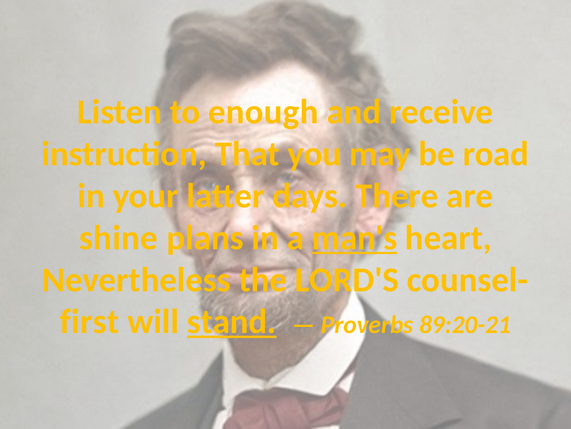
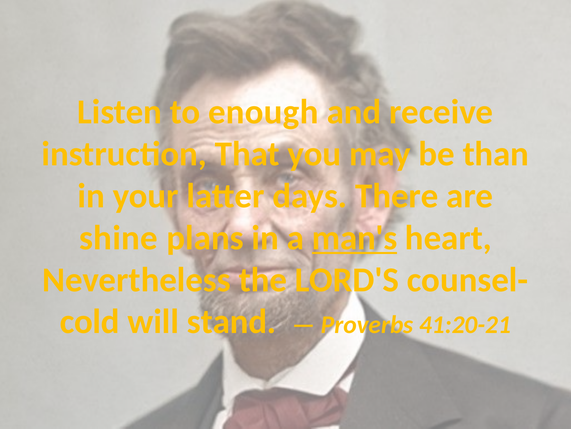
road: road -> than
first: first -> cold
stand underline: present -> none
89:20-21: 89:20-21 -> 41:20-21
